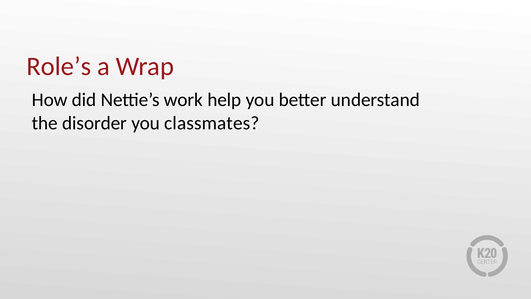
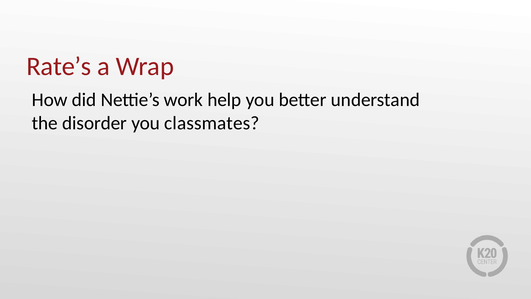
Role’s: Role’s -> Rate’s
